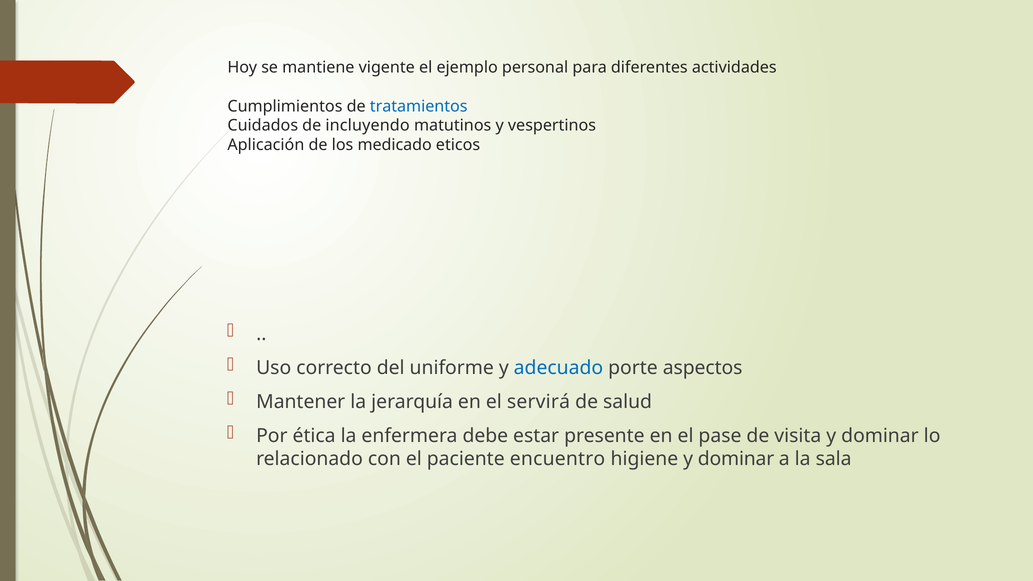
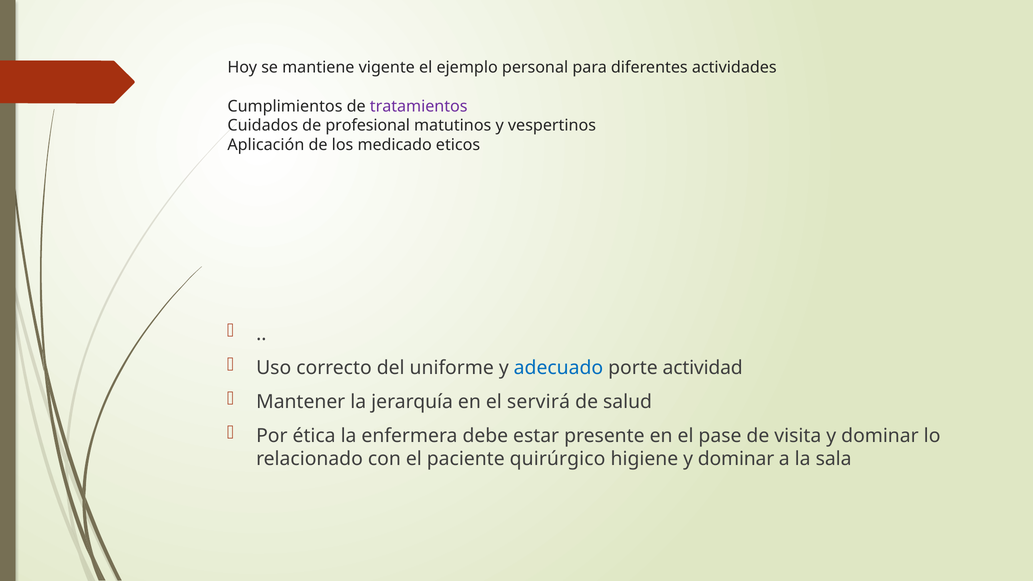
tratamientos colour: blue -> purple
incluyendo: incluyendo -> profesional
aspectos: aspectos -> actividad
encuentro: encuentro -> quirúrgico
